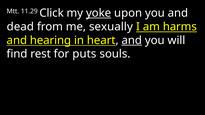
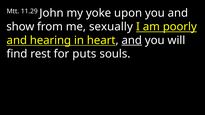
Click: Click -> John
yoke underline: present -> none
dead: dead -> show
harms: harms -> poorly
